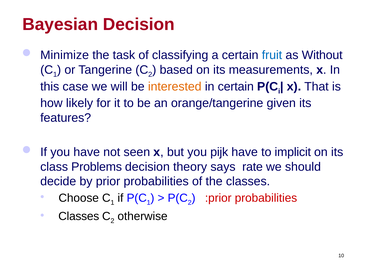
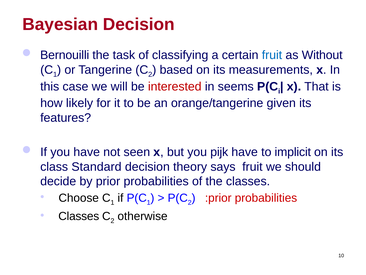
Minimize: Minimize -> Bernouilli
interested colour: orange -> red
in certain: certain -> seems
Problems: Problems -> Standard
says rate: rate -> fruit
